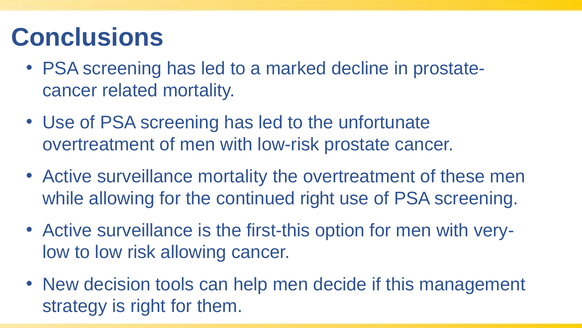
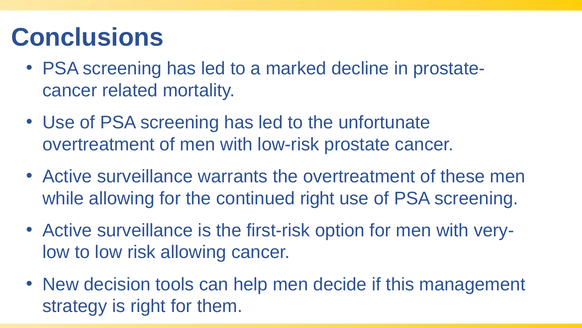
surveillance mortality: mortality -> warrants
first-this: first-this -> first-risk
